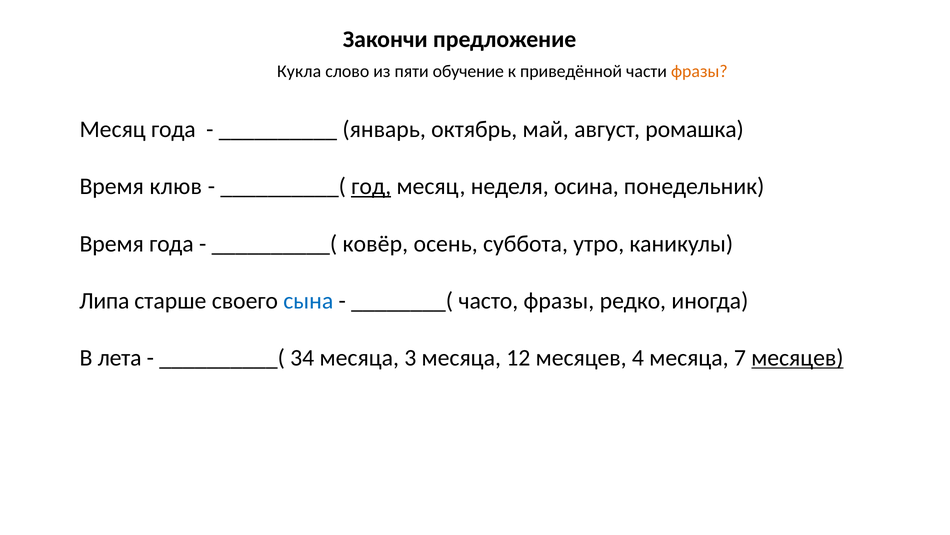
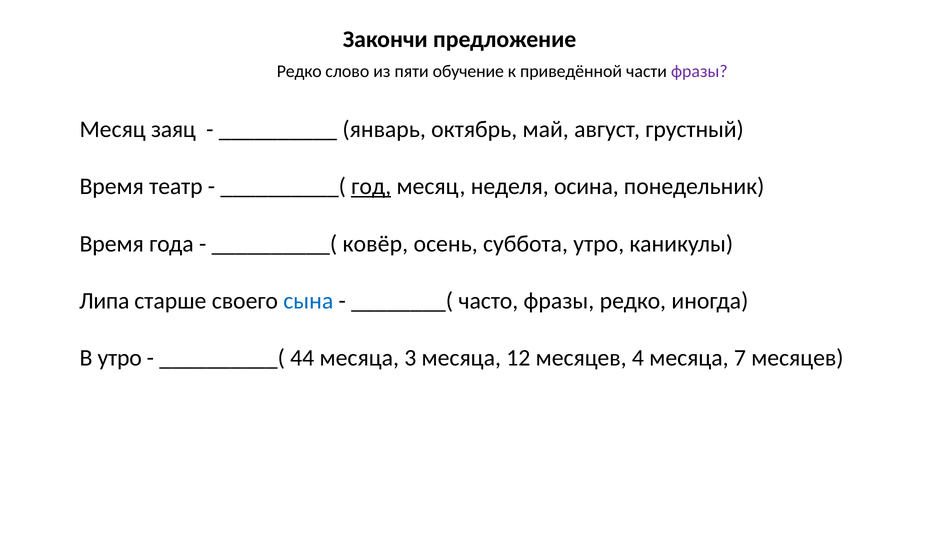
Кукла at (299, 71): Кукла -> Редко
фразы at (699, 71) colour: orange -> purple
Месяц года: года -> заяц
ромашка: ромашка -> грустный
клюв: клюв -> театр
В лета: лета -> утро
34: 34 -> 44
месяцев at (797, 357) underline: present -> none
